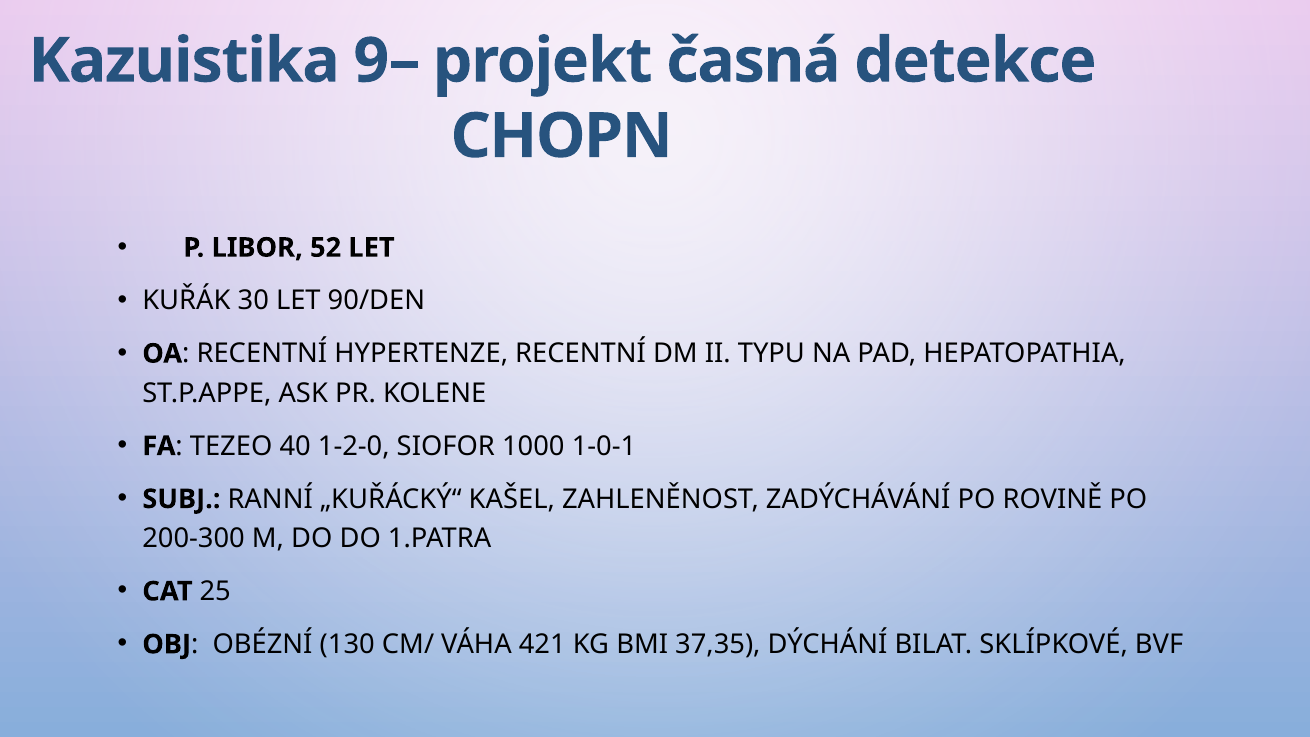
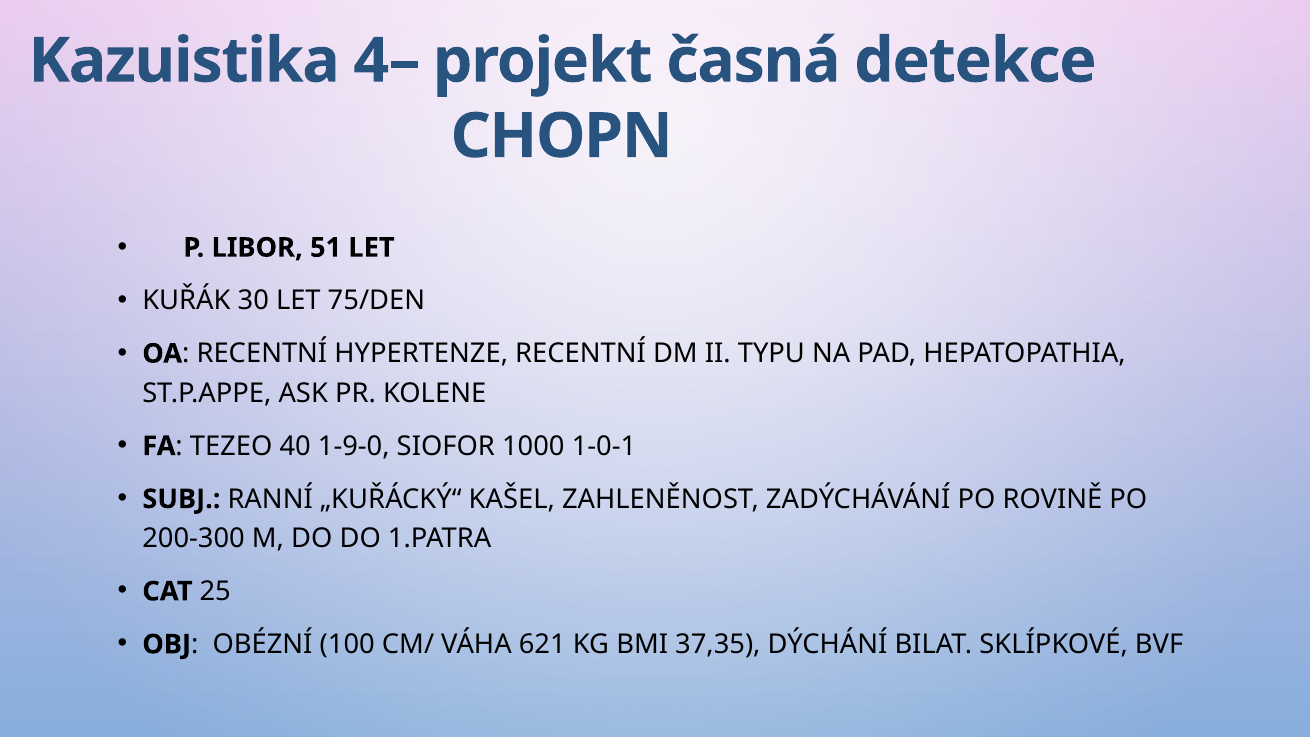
9–: 9– -> 4–
52: 52 -> 51
90/DEN: 90/DEN -> 75/DEN
1-2-0: 1-2-0 -> 1-9-0
130: 130 -> 100
421: 421 -> 621
